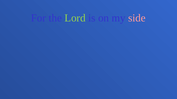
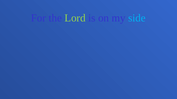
side colour: pink -> light blue
